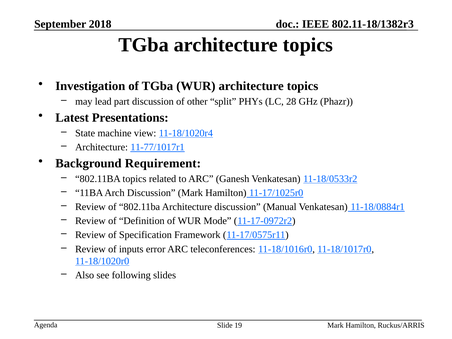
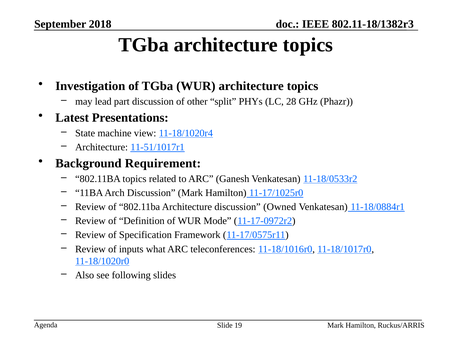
11-77/1017r1: 11-77/1017r1 -> 11-51/1017r1
Manual: Manual -> Owned
error: error -> what
